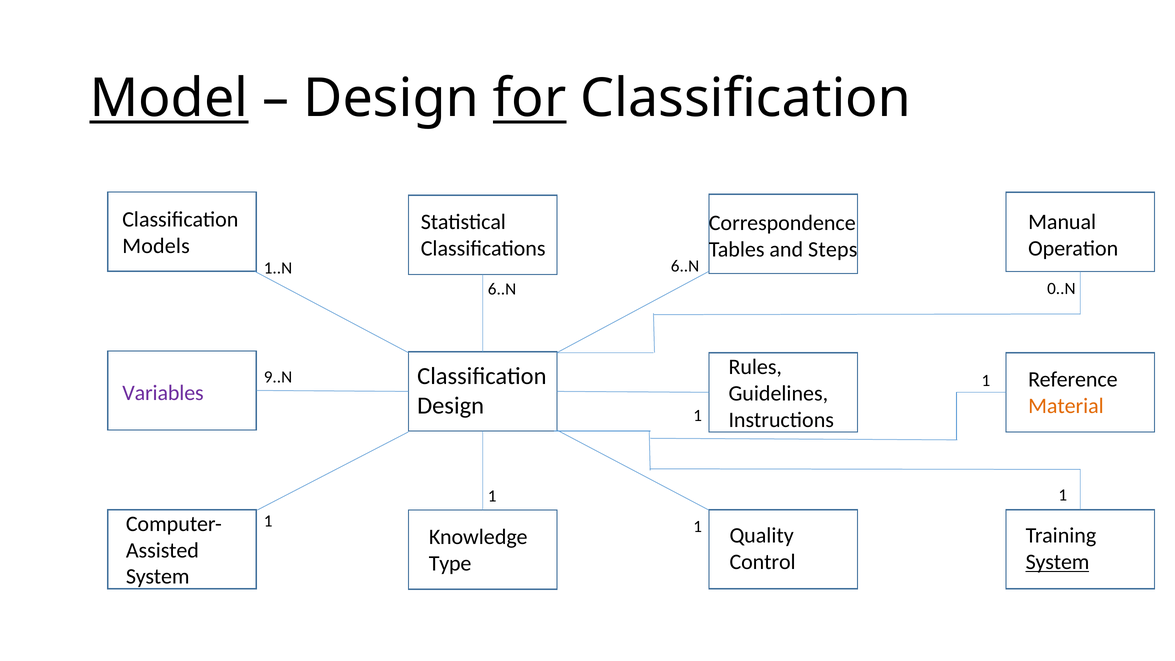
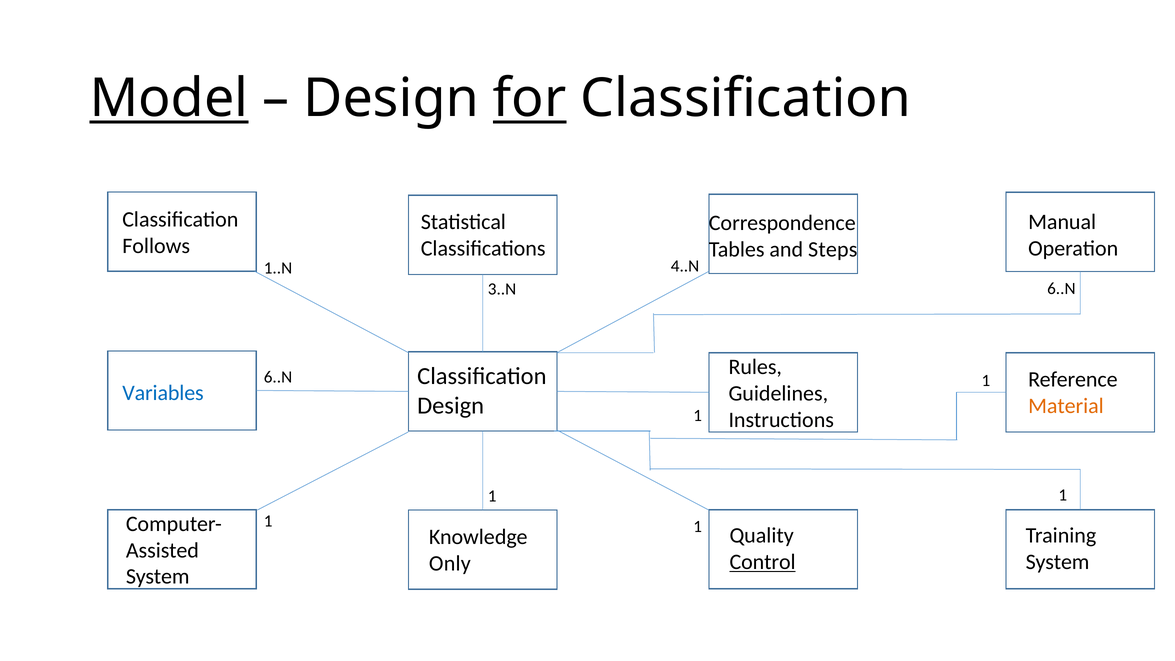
Models: Models -> Follows
6..N at (685, 266): 6..N -> 4..N
0..N at (1061, 289): 0..N -> 6..N
6..N at (502, 289): 6..N -> 3..N
9..N at (278, 377): 9..N -> 6..N
Variables colour: purple -> blue
Control underline: none -> present
System at (1058, 562) underline: present -> none
Type: Type -> Only
